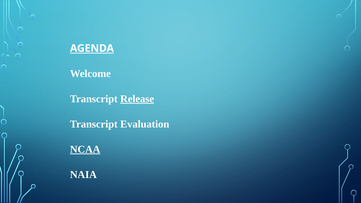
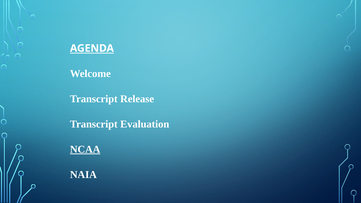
Release underline: present -> none
